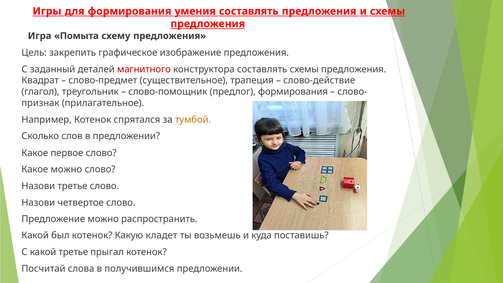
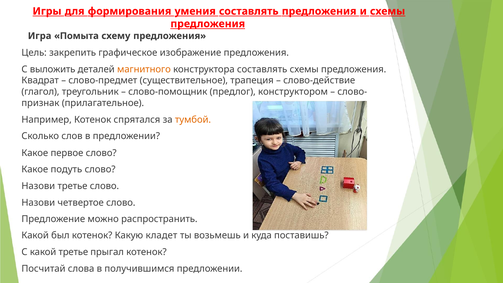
заданный: заданный -> выложить
магнитного colour: red -> orange
предлог формирования: формирования -> конструктором
Какое можно: можно -> подуть
